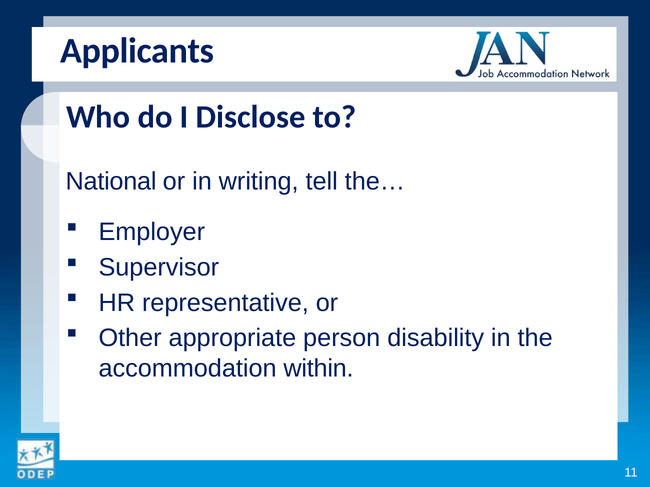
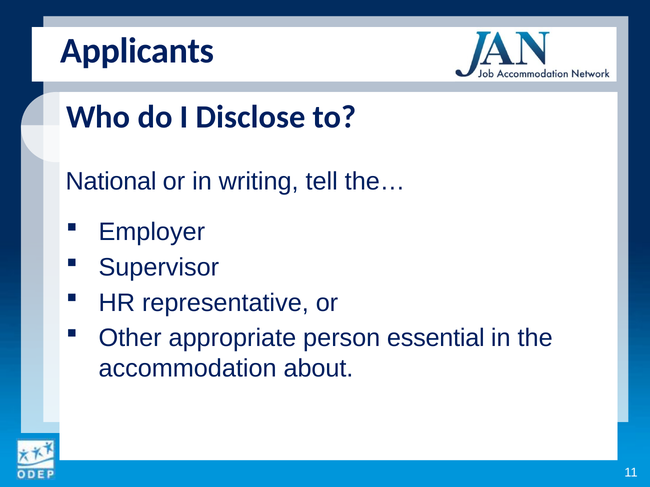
disability: disability -> essential
within: within -> about
